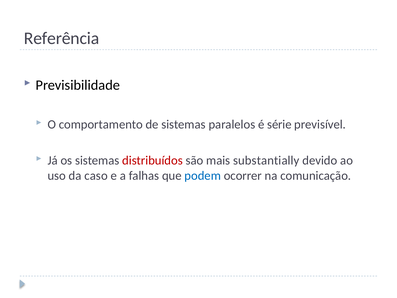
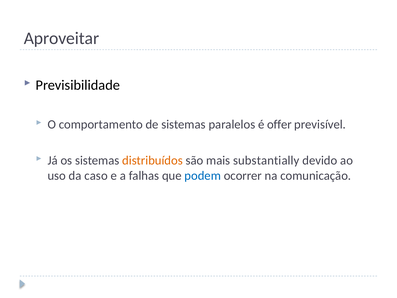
Referência: Referência -> Aproveitar
série: série -> offer
distribuídos colour: red -> orange
